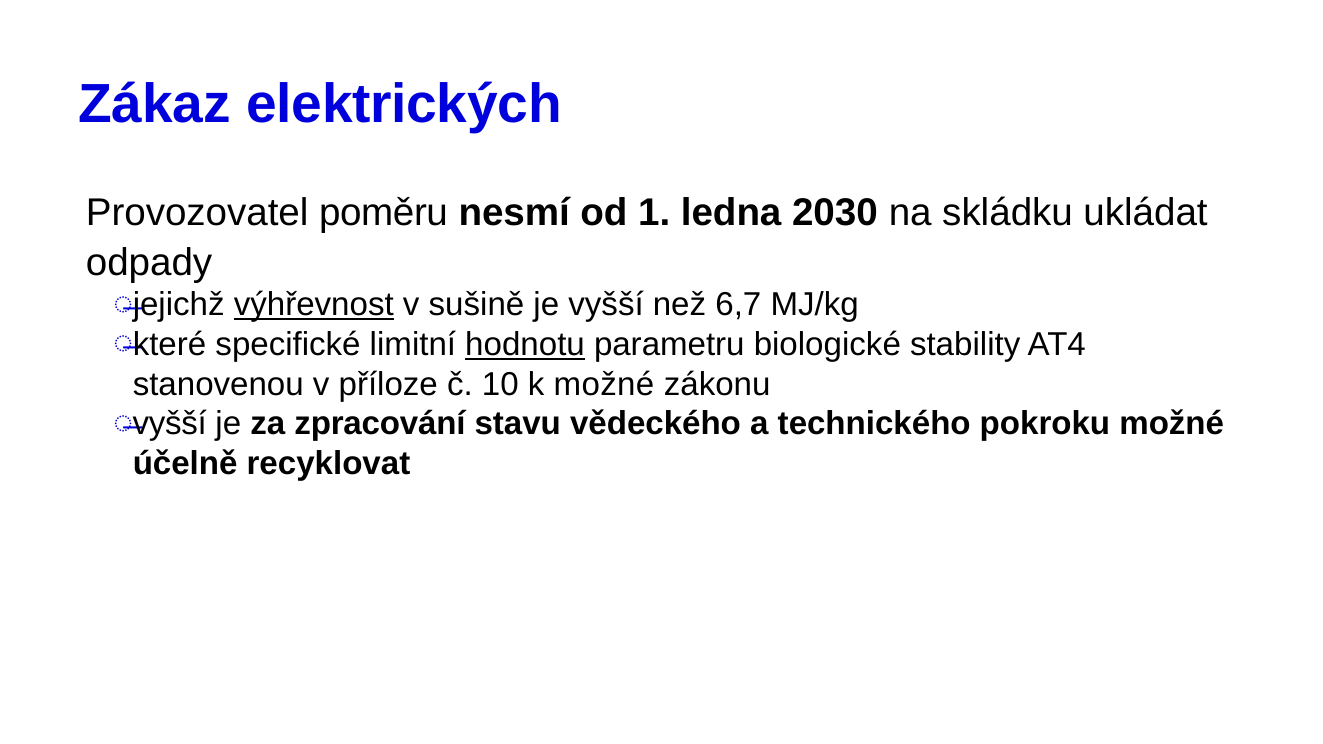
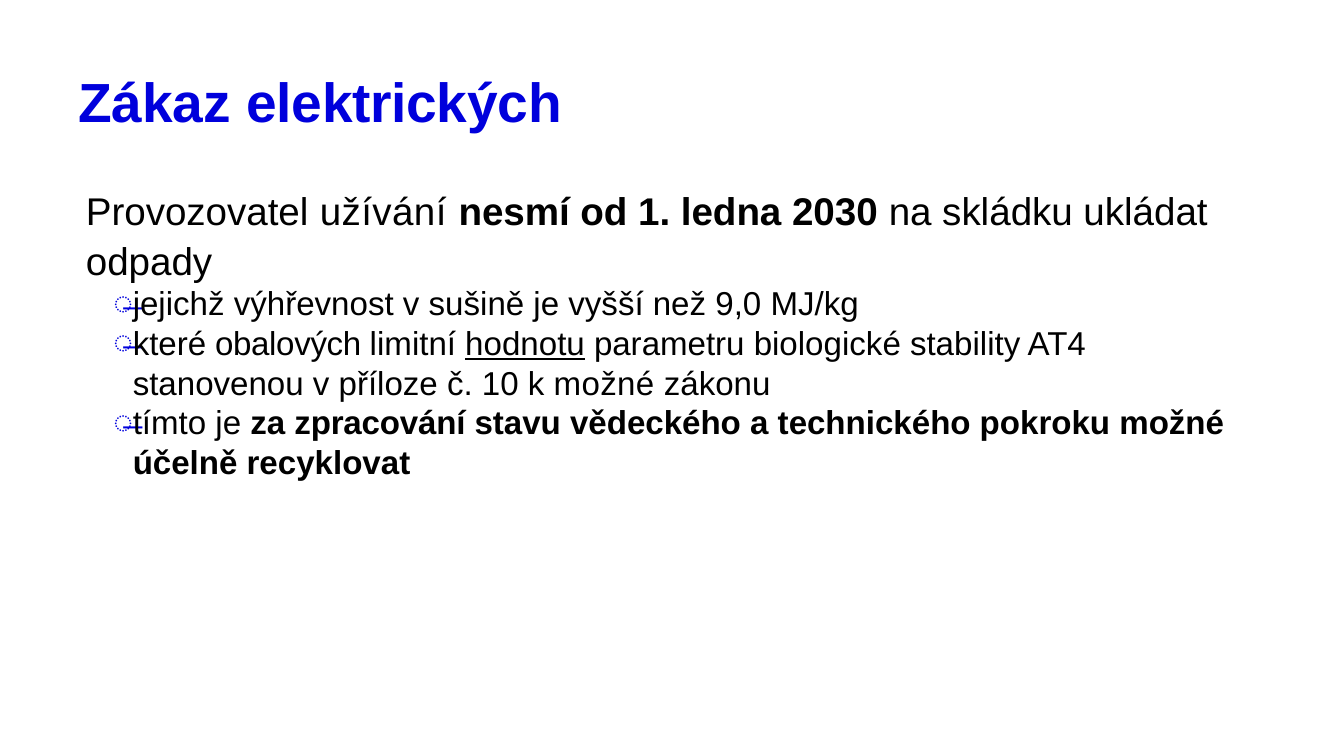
poměru: poměru -> užívání
výhřevnost underline: present -> none
6,7: 6,7 -> 9,0
specifické: specifické -> obalových
vyšší at (170, 424): vyšší -> tímto
